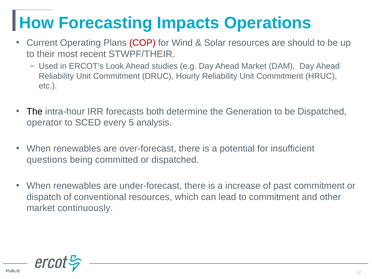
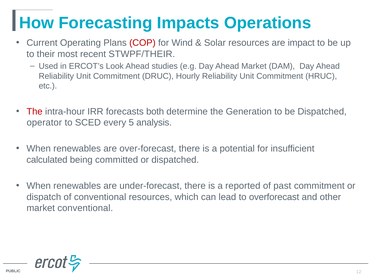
should: should -> impact
The at (35, 111) colour: black -> red
questions: questions -> calculated
increase: increase -> reported
to commitment: commitment -> overforecast
market continuously: continuously -> conventional
